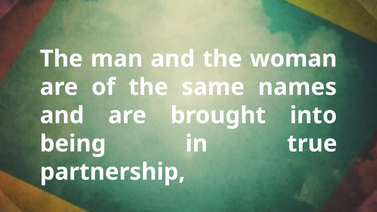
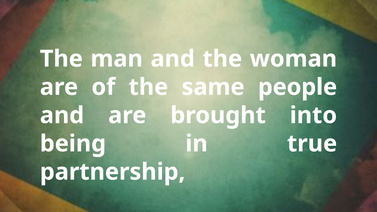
names: names -> people
